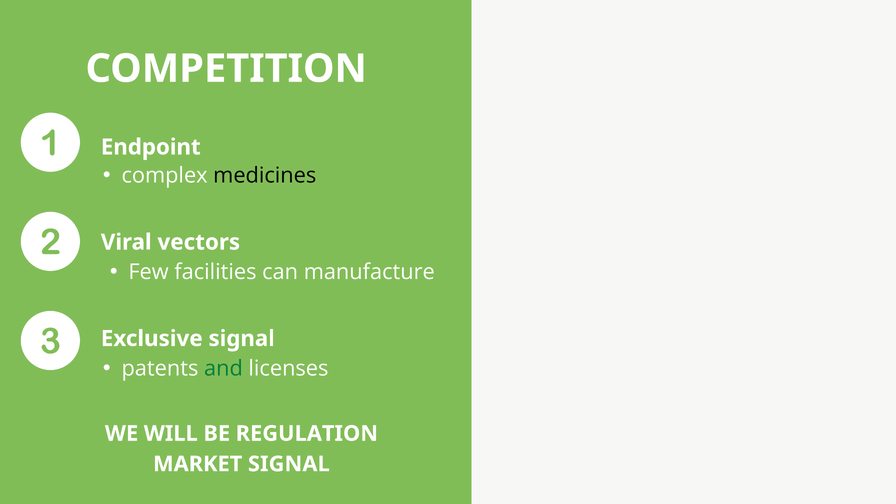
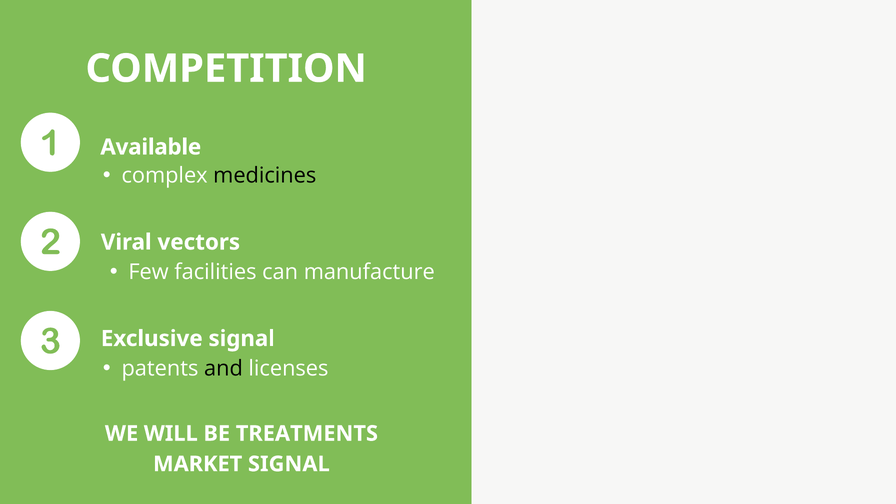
Endpoint: Endpoint -> Available
and colour: green -> black
REGULATION: REGULATION -> TREATMENTS
